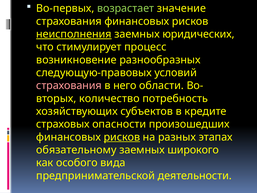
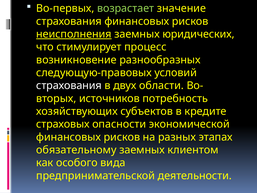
страхования at (69, 86) colour: pink -> white
него: него -> двух
количество: количество -> источников
произошедших: произошедших -> экономической
рисков at (122, 137) underline: present -> none
широкого: широкого -> клиентом
